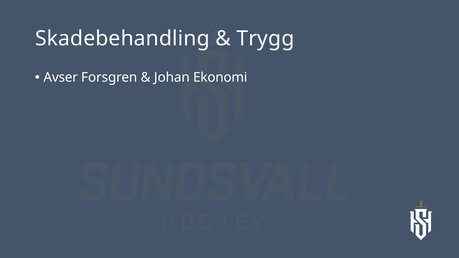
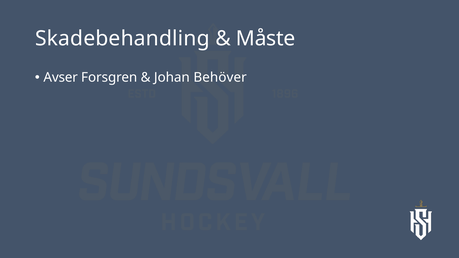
Trygg: Trygg -> Måste
Ekonomi: Ekonomi -> Behöver
